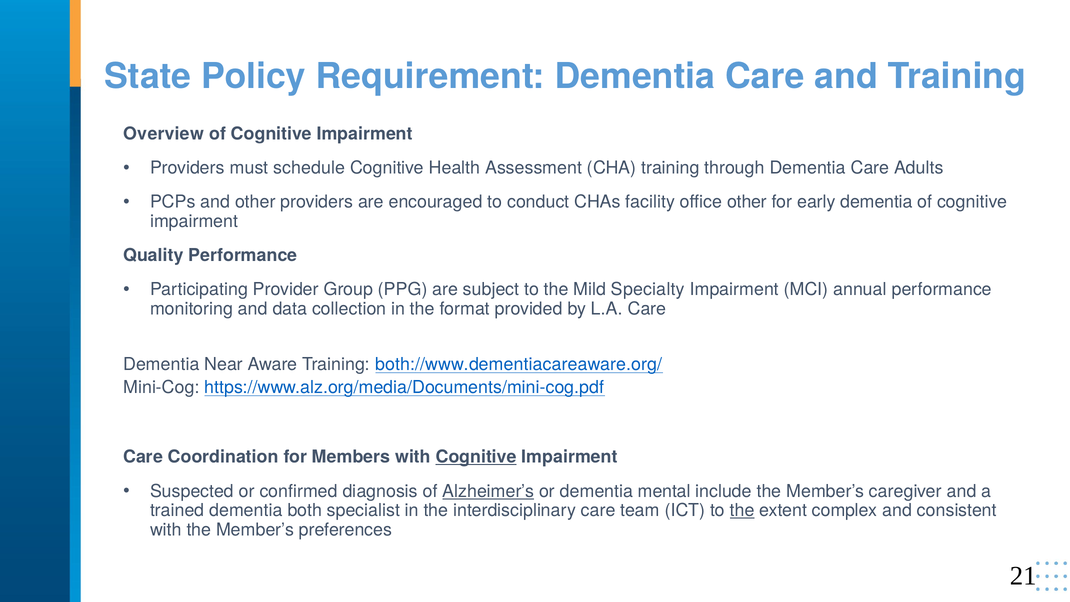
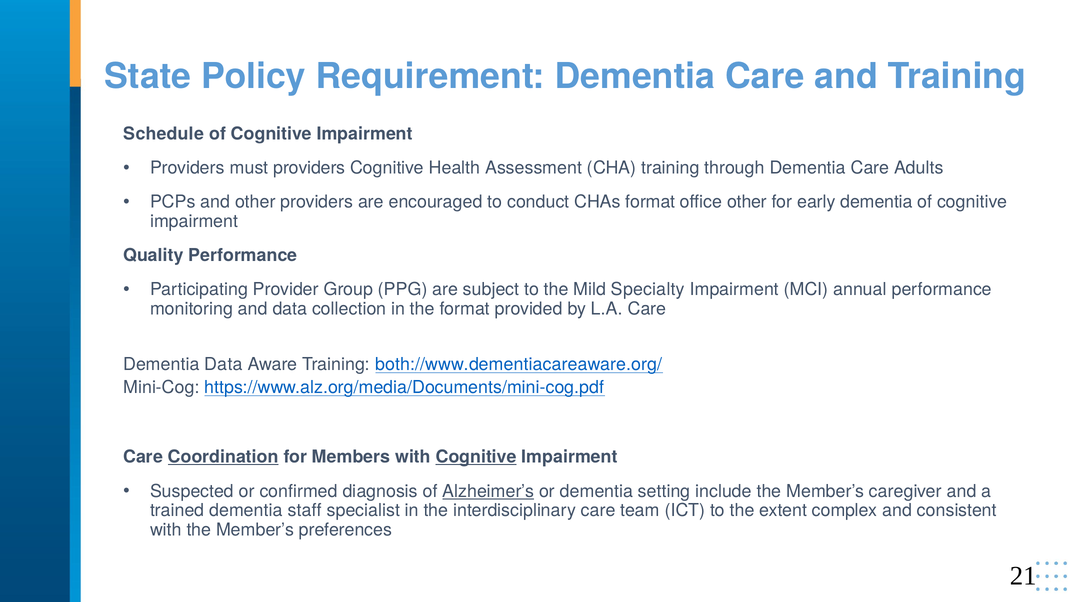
Overview: Overview -> Schedule
must schedule: schedule -> providers
CHAs facility: facility -> format
Dementia Near: Near -> Data
Coordination underline: none -> present
mental: mental -> setting
both: both -> staff
the at (742, 510) underline: present -> none
